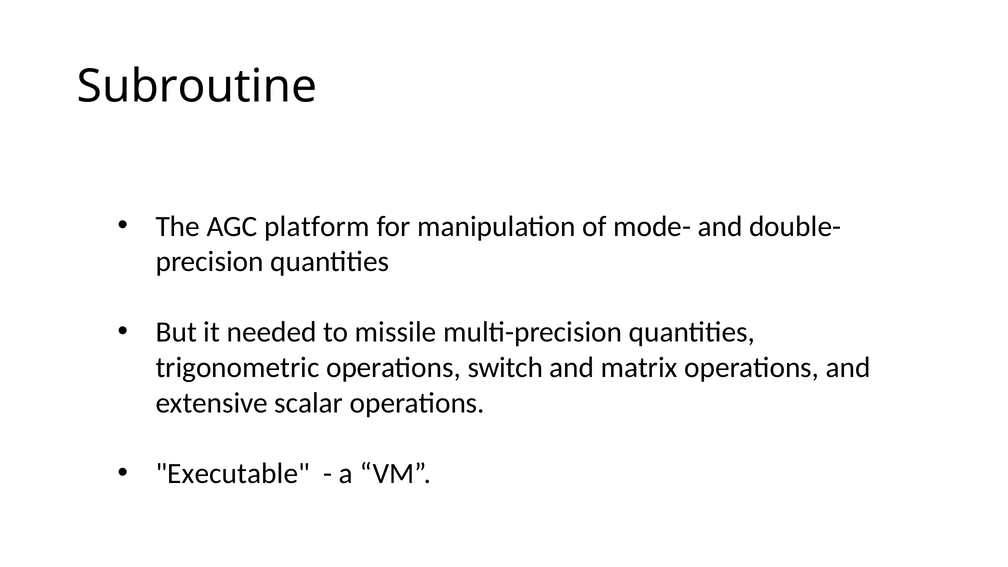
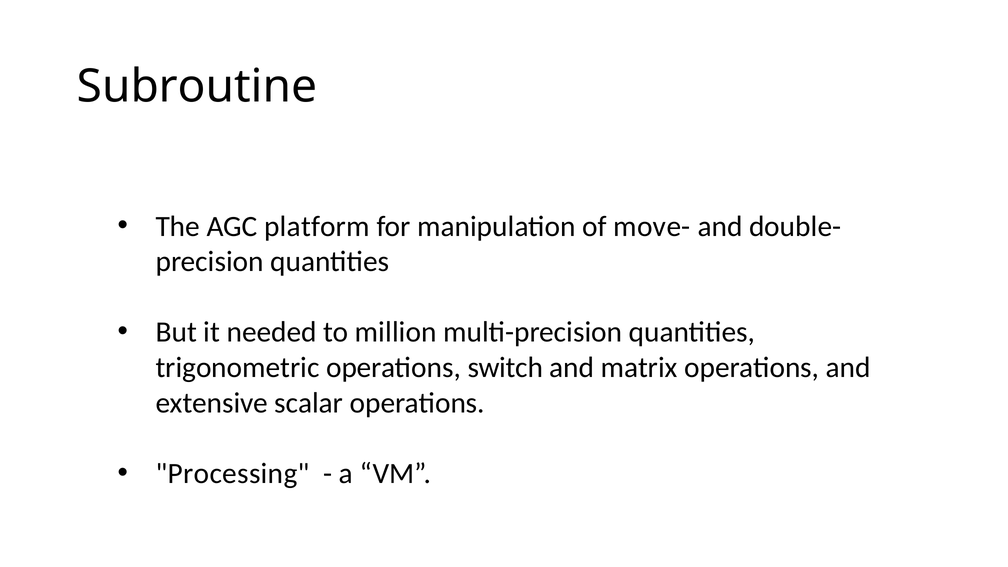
mode-: mode- -> move-
missile: missile -> million
Executable: Executable -> Processing
